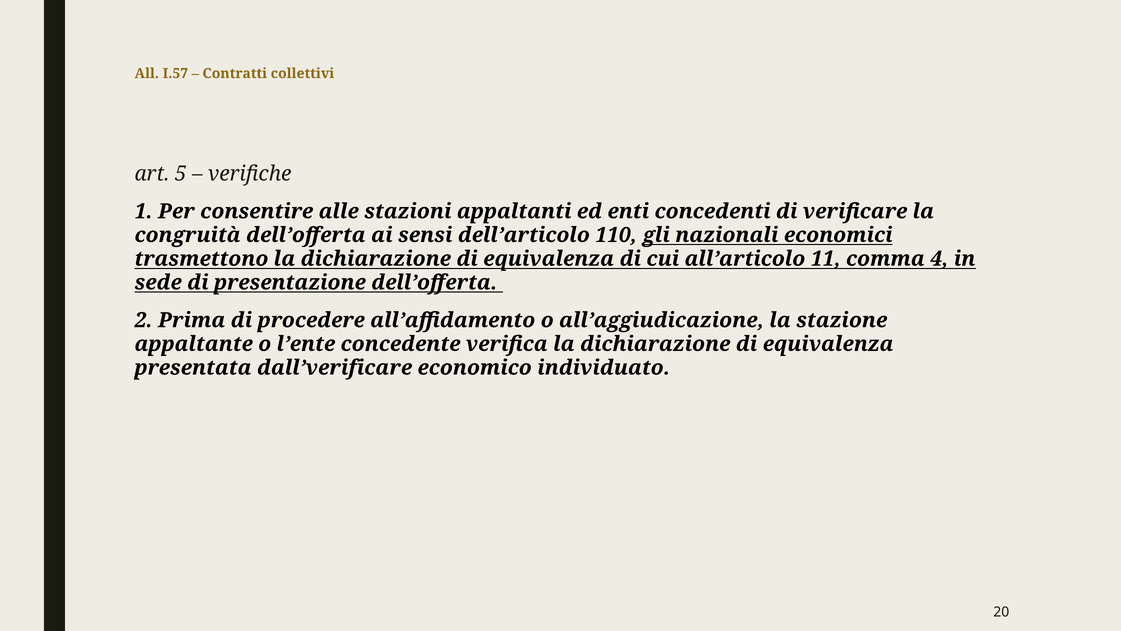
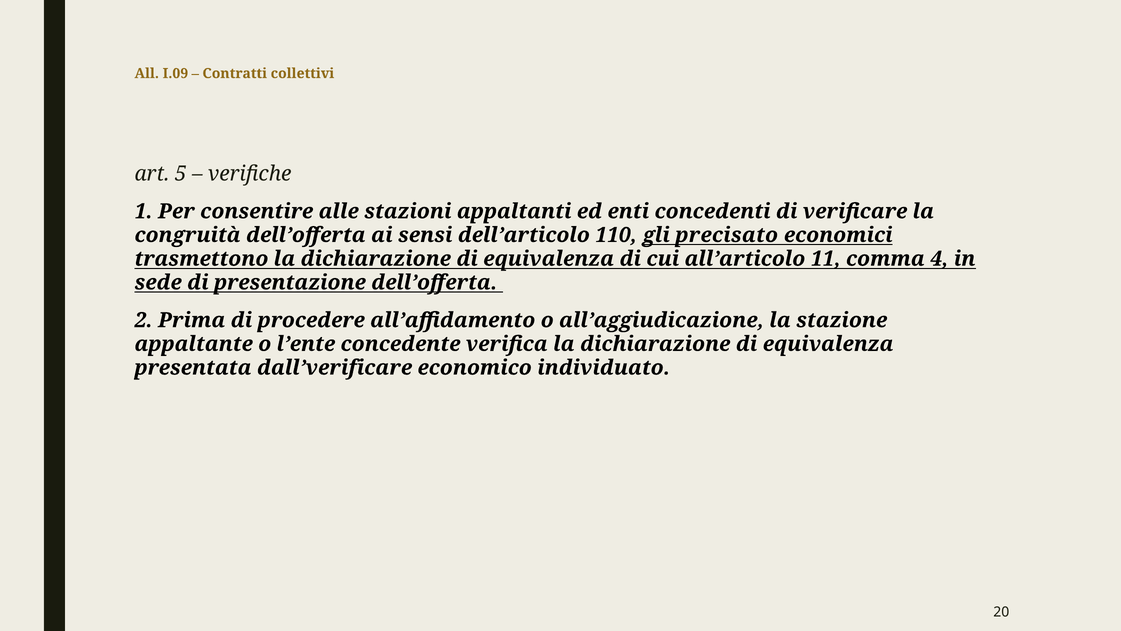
I.57: I.57 -> I.09
nazionali: nazionali -> precisato
